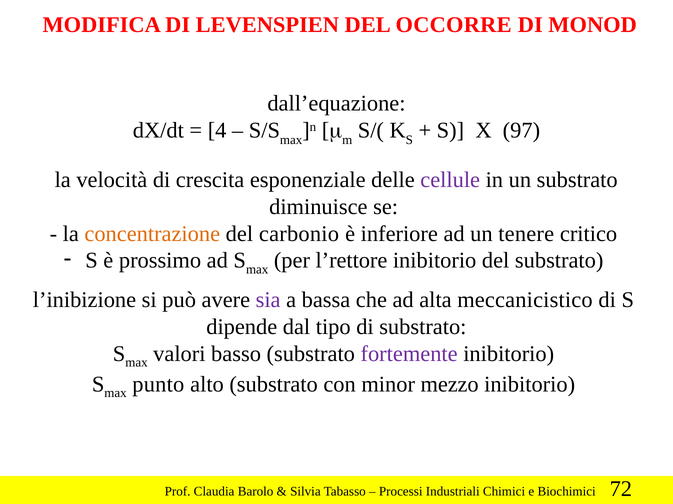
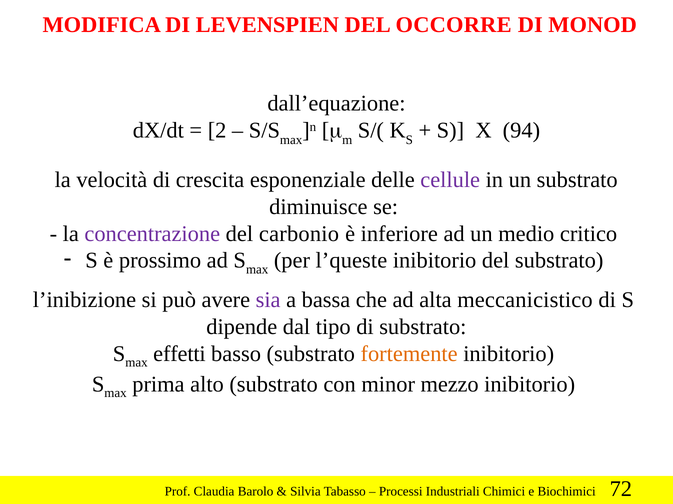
4: 4 -> 2
97: 97 -> 94
concentrazione colour: orange -> purple
tenere: tenere -> medio
l’rettore: l’rettore -> l’queste
valori: valori -> effetti
fortemente colour: purple -> orange
punto: punto -> prima
